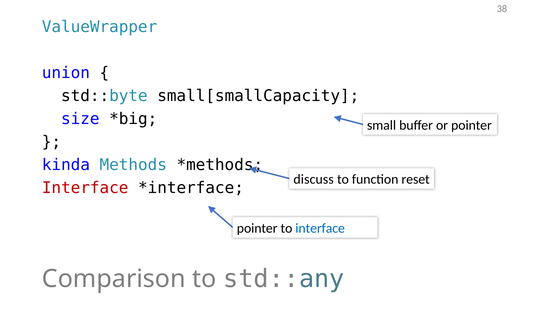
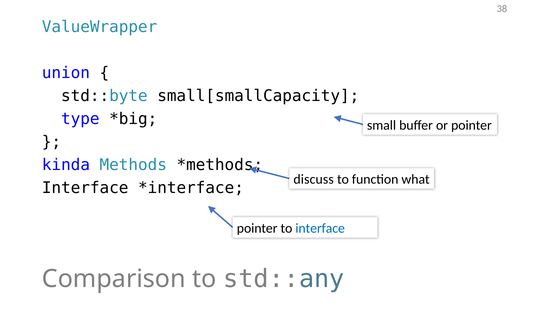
size: size -> type
reset: reset -> what
Interface at (85, 188) colour: red -> black
